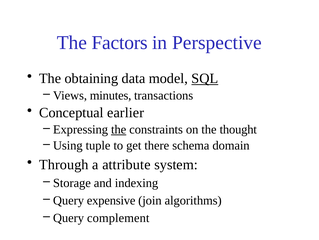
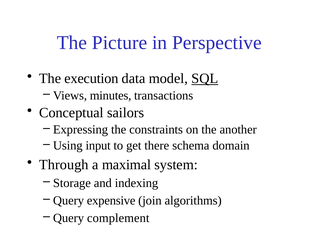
Factors: Factors -> Picture
obtaining: obtaining -> execution
earlier: earlier -> sailors
the at (119, 129) underline: present -> none
thought: thought -> another
tuple: tuple -> input
attribute: attribute -> maximal
